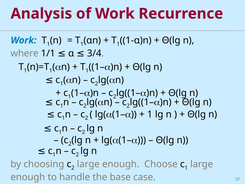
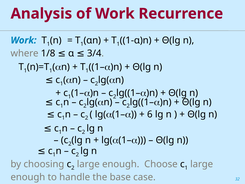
1/1: 1/1 -> 1/8
1 at (150, 114): 1 -> 6
